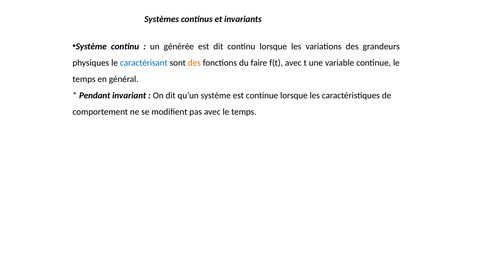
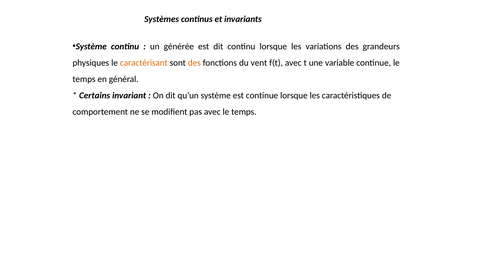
caractérisant colour: blue -> orange
faire: faire -> vent
Pendant: Pendant -> Certains
